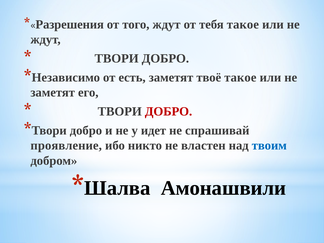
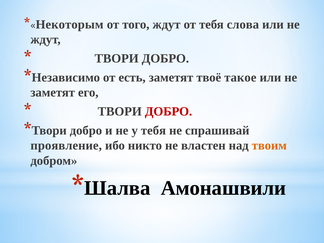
Разрешения: Разрешения -> Некоторым
тебя такое: такое -> слова
у идет: идет -> тебя
твоим colour: blue -> orange
